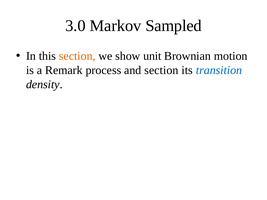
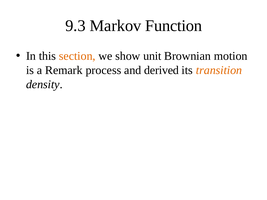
3.0: 3.0 -> 9.3
Sampled: Sampled -> Function
and section: section -> derived
transition colour: blue -> orange
